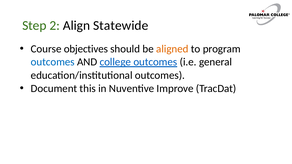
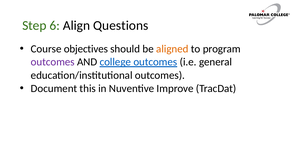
2: 2 -> 6
Statewide: Statewide -> Questions
outcomes at (53, 62) colour: blue -> purple
